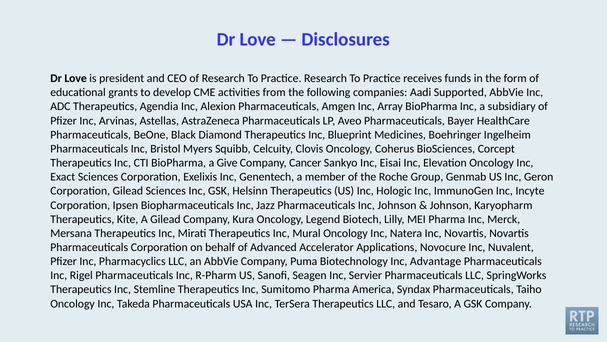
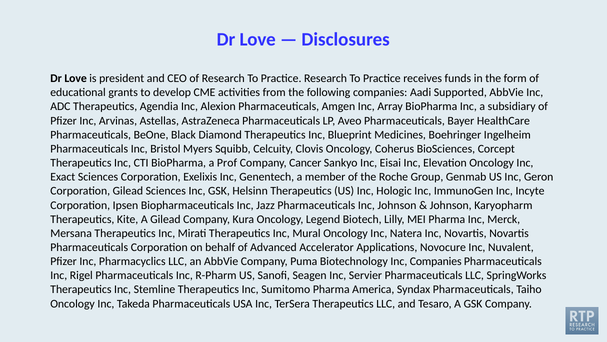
Give: Give -> Prof
Inc Advantage: Advantage -> Companies
